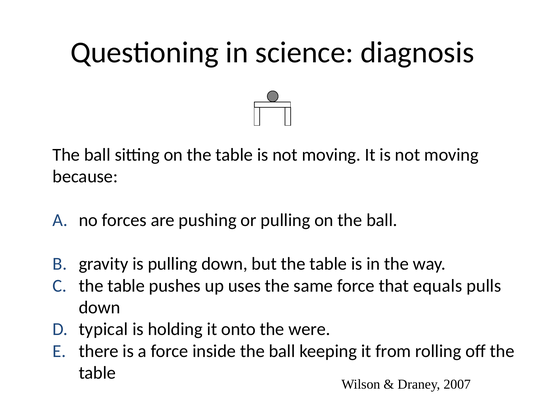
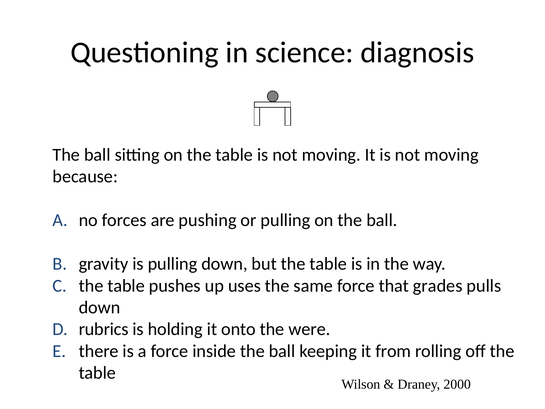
equals: equals -> grades
typical: typical -> rubrics
2007: 2007 -> 2000
